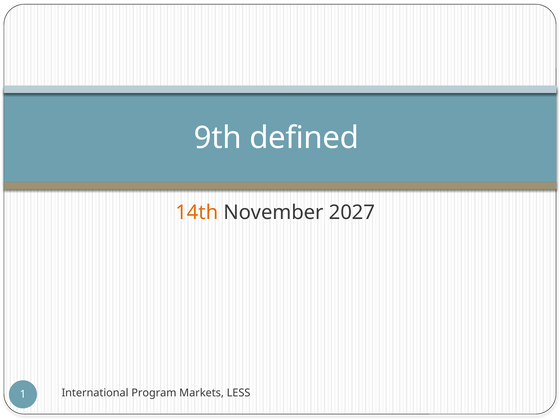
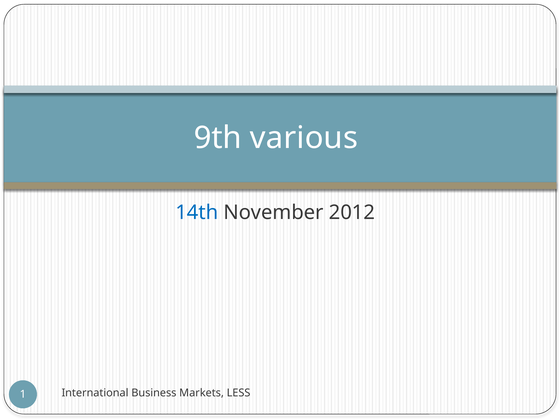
defined: defined -> various
14th colour: orange -> blue
2027: 2027 -> 2012
Program: Program -> Business
